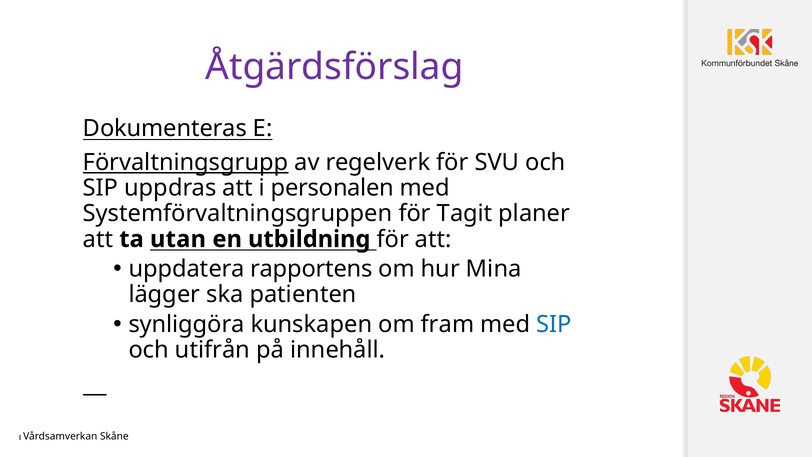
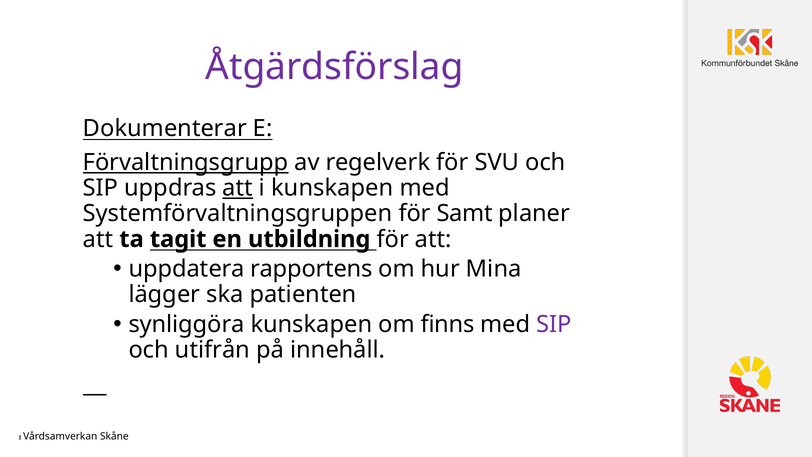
Dokumenteras: Dokumenteras -> Dokumenterar
att at (238, 188) underline: none -> present
i personalen: personalen -> kunskapen
Tagit: Tagit -> Samt
utan: utan -> tagit
fram: fram -> finns
SIP at (554, 324) colour: blue -> purple
